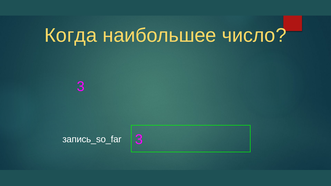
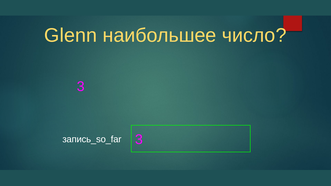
Когда: Когда -> Glenn
